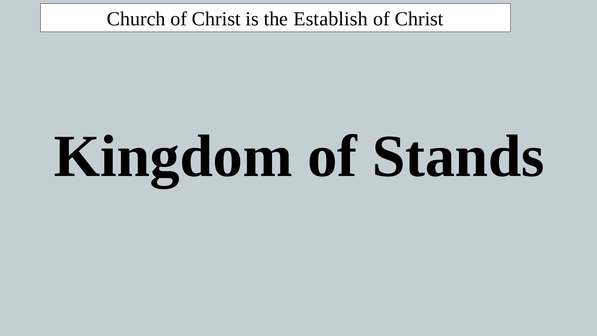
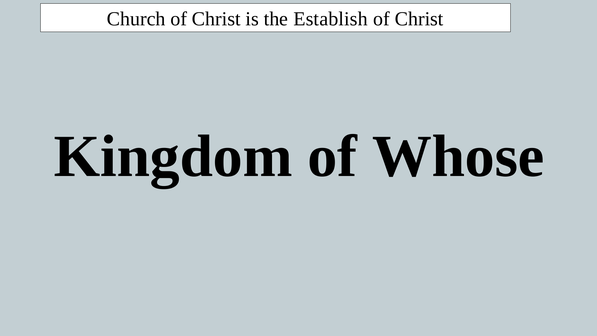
Stands: Stands -> Whose
